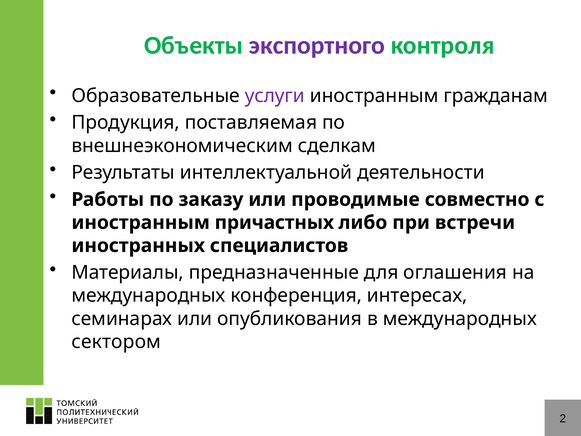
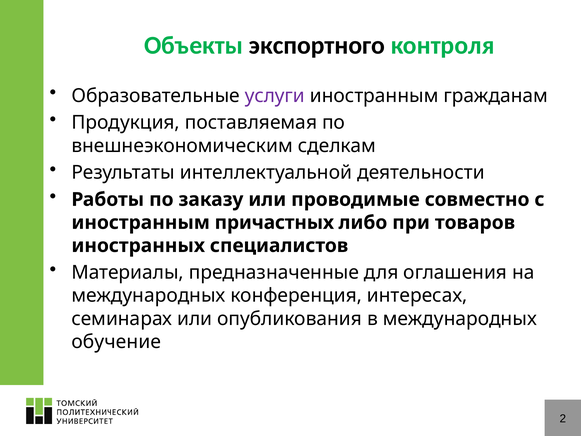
экспортного colour: purple -> black
встречи: встречи -> товаров
сектором: сектором -> обучение
